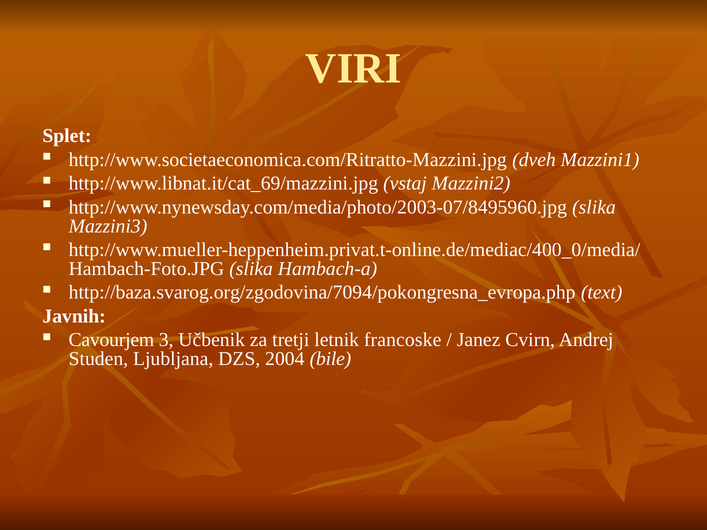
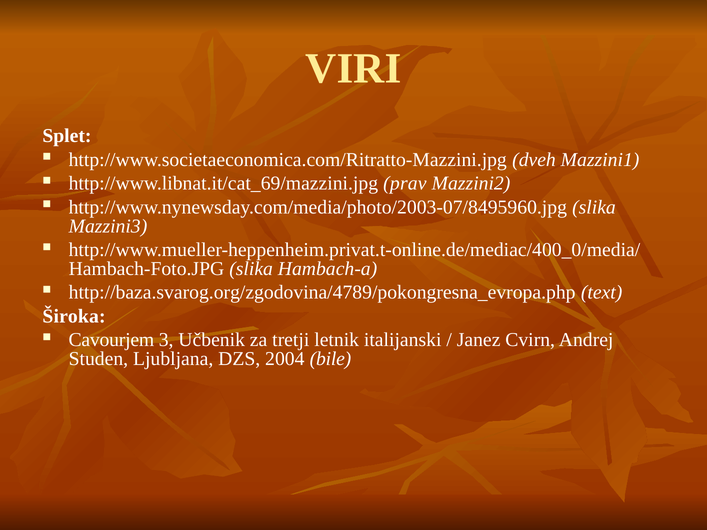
vstaj: vstaj -> prav
http://baza.svarog.org/zgodovina/7094/pokongresna_evropa.php: http://baza.svarog.org/zgodovina/7094/pokongresna_evropa.php -> http://baza.svarog.org/zgodovina/4789/pokongresna_evropa.php
Javnih: Javnih -> Široka
francoske: francoske -> italijanski
